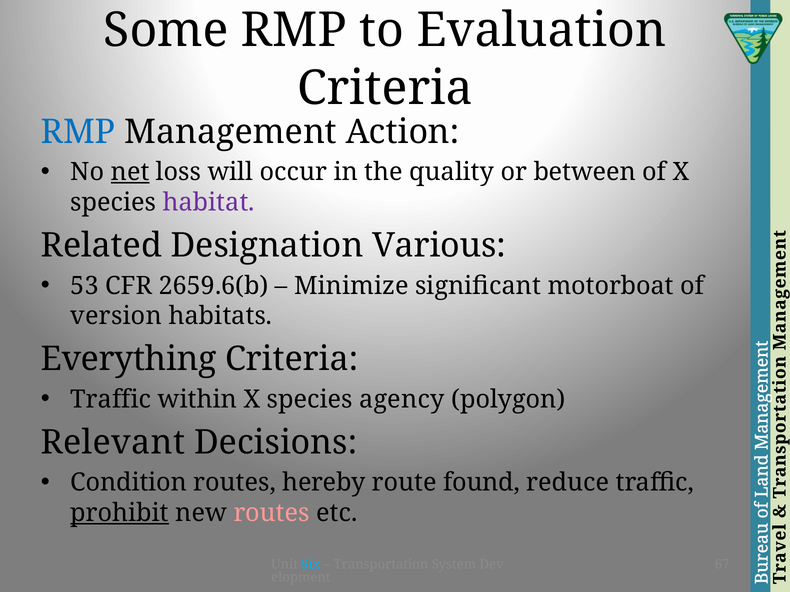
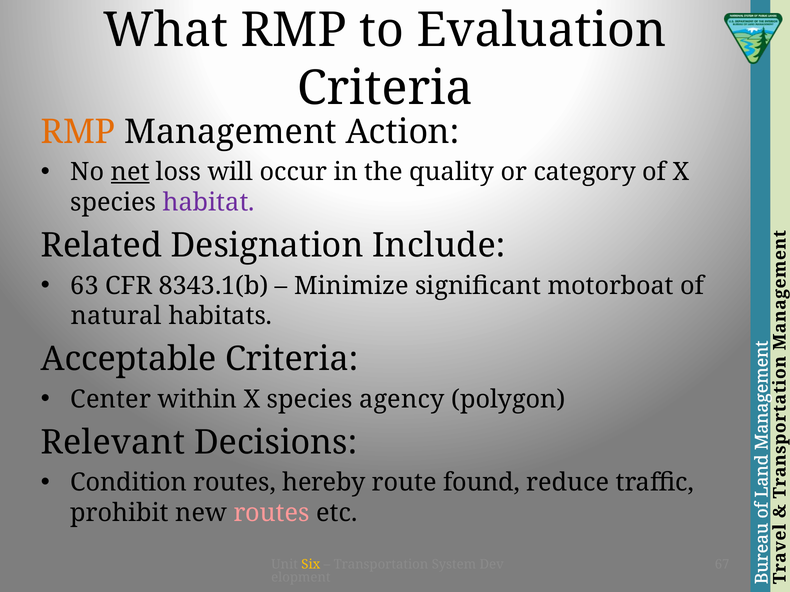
Some: Some -> What
RMP at (78, 132) colour: blue -> orange
between: between -> category
Various: Various -> Include
53: 53 -> 63
2659.6(b: 2659.6(b -> 8343.1(b
version: version -> natural
Everything: Everything -> Acceptable
Traffic at (111, 400): Traffic -> Center
prohibit underline: present -> none
Six colour: light blue -> yellow
